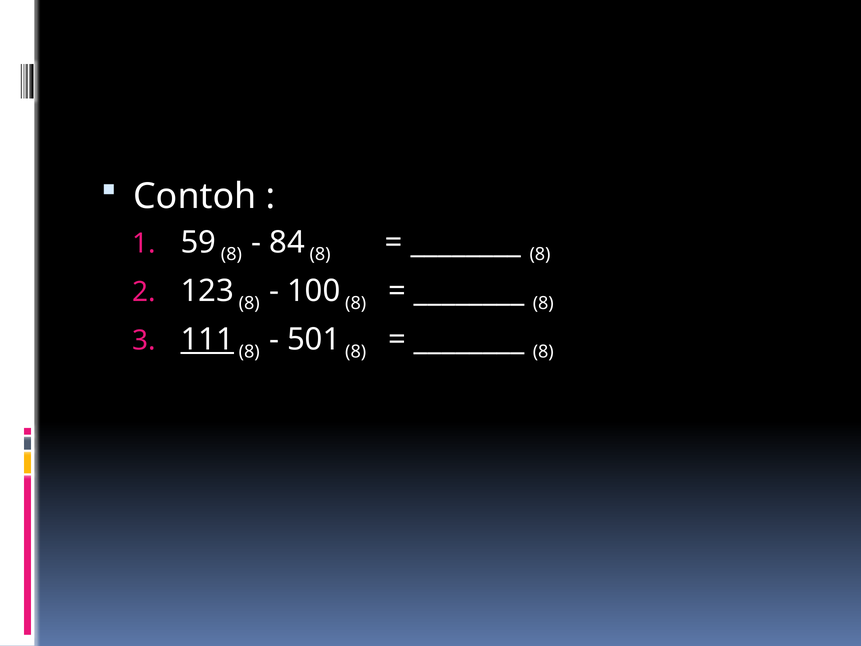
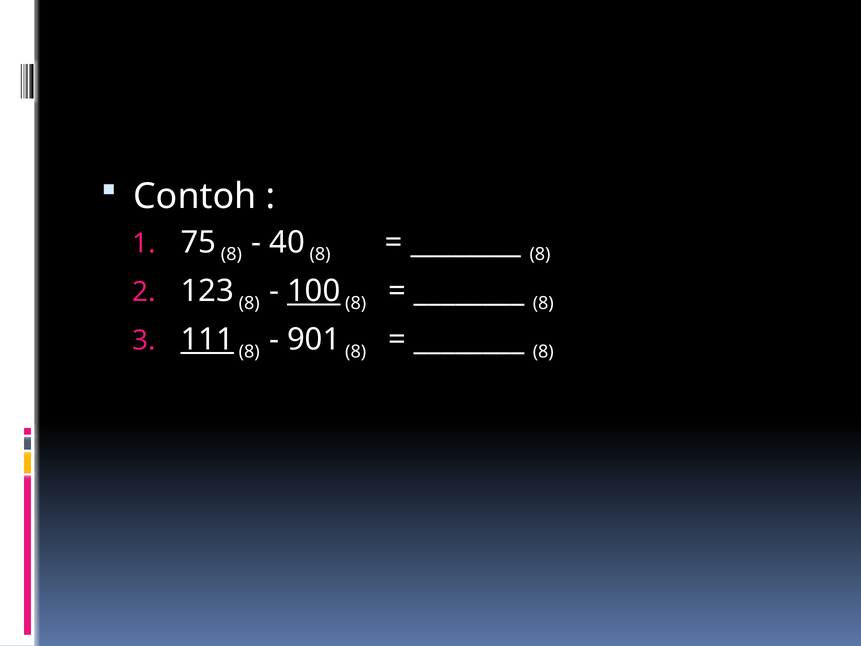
59: 59 -> 75
84: 84 -> 40
100 underline: none -> present
501: 501 -> 901
